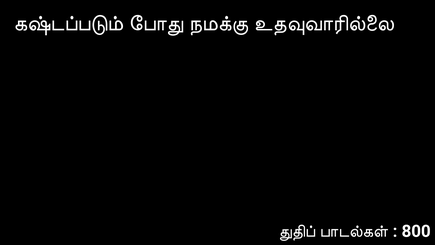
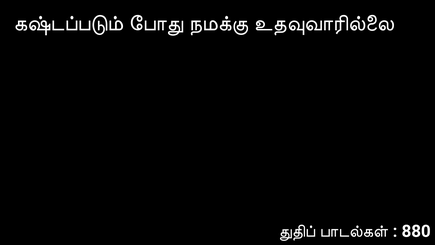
800: 800 -> 880
